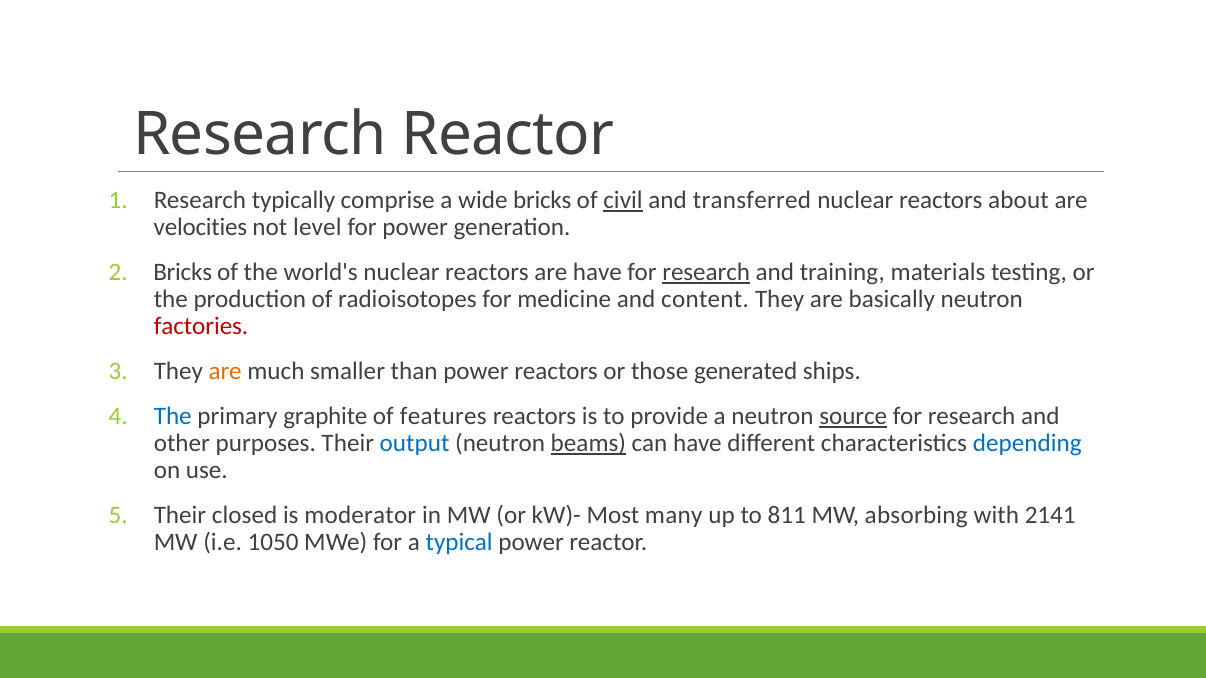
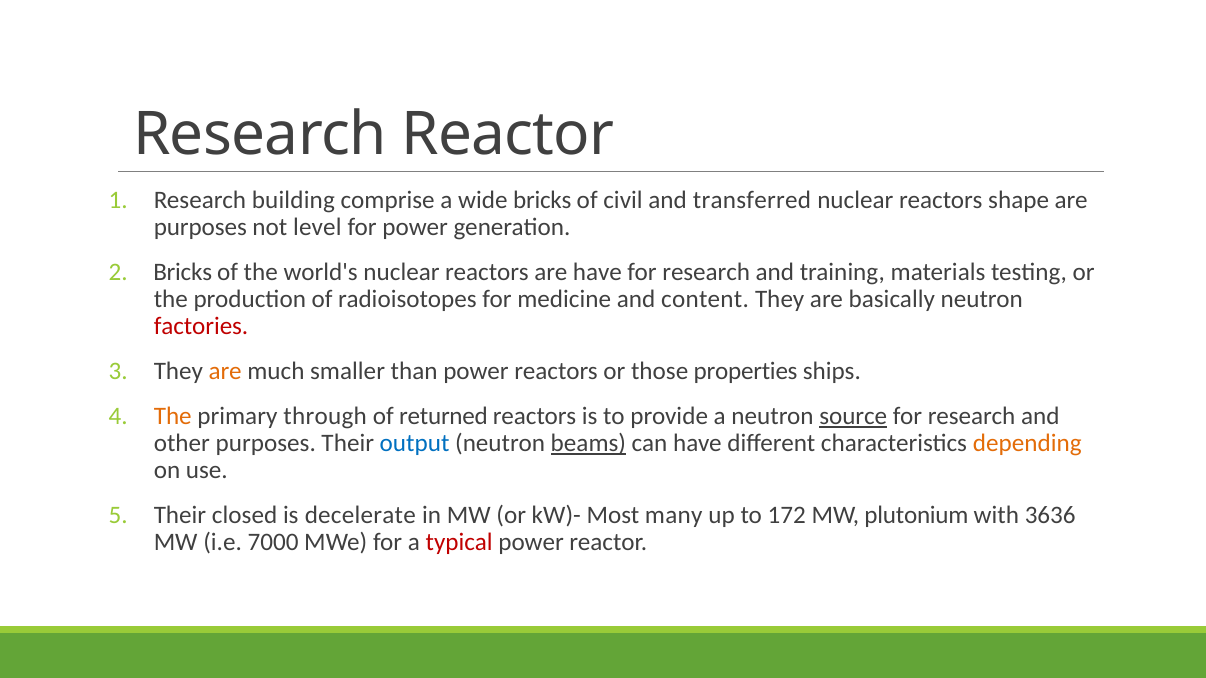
typically: typically -> building
civil underline: present -> none
about: about -> shape
velocities at (200, 228): velocities -> purposes
research at (706, 272) underline: present -> none
generated: generated -> properties
The at (173, 416) colour: blue -> orange
graphite: graphite -> through
features: features -> returned
depending colour: blue -> orange
moderator: moderator -> decelerate
811: 811 -> 172
absorbing: absorbing -> plutonium
2141: 2141 -> 3636
1050: 1050 -> 7000
typical colour: blue -> red
